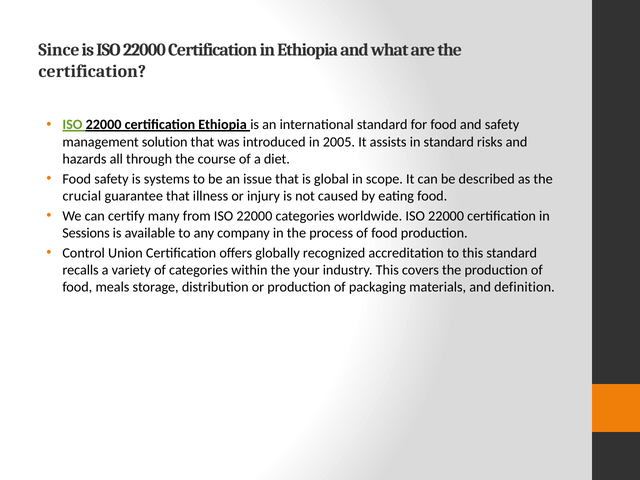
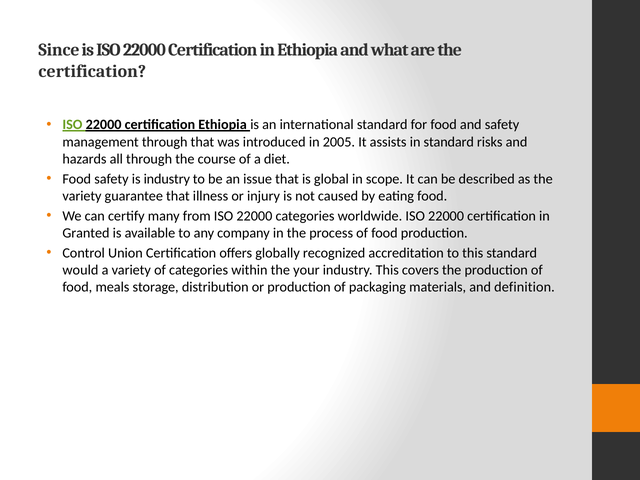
management solution: solution -> through
is systems: systems -> industry
crucial at (82, 196): crucial -> variety
Sessions: Sessions -> Granted
recalls: recalls -> would
